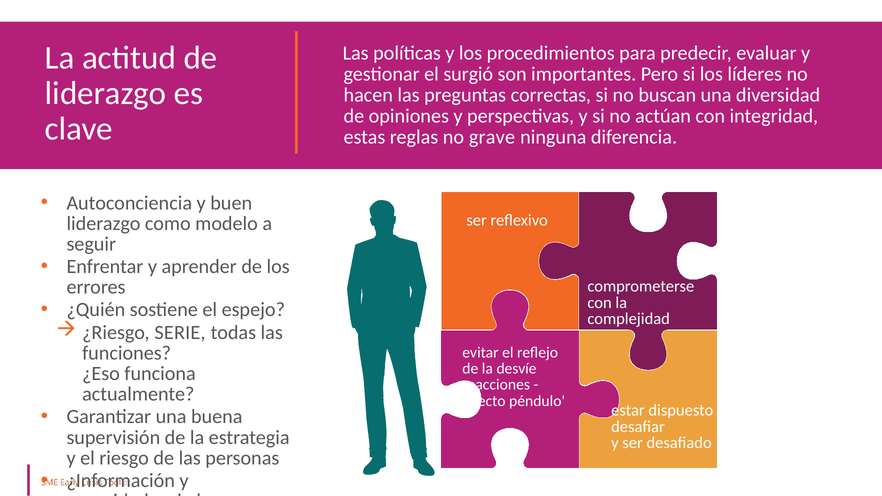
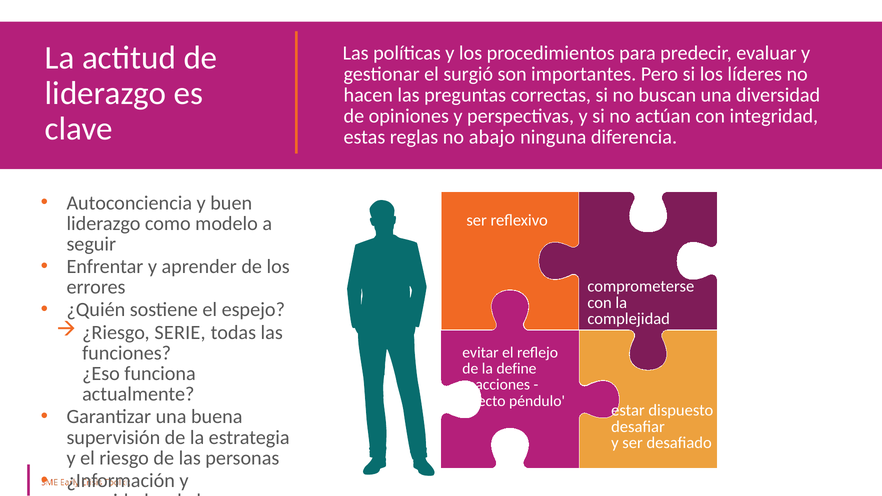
grave: grave -> abajo
desvíe: desvíe -> define
